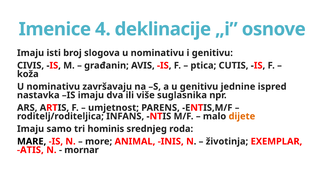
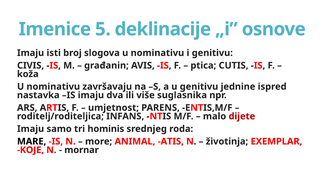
4: 4 -> 5
dijete colour: orange -> red
INIS: INIS -> ATIS
ATIS: ATIS -> KOJE
